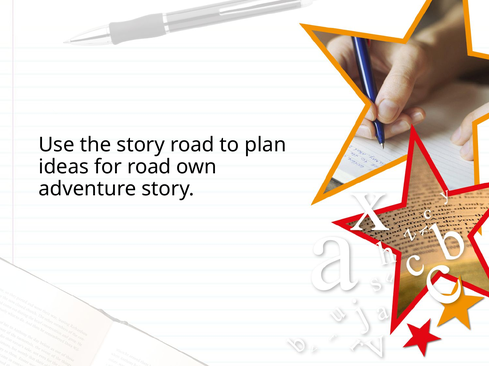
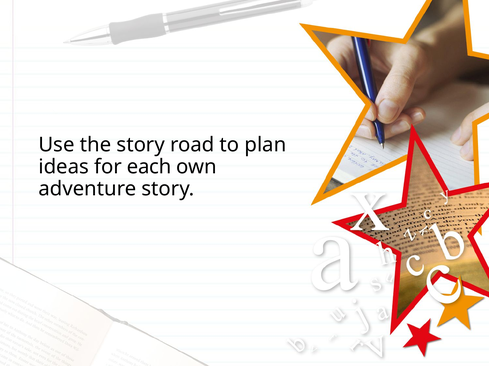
for road: road -> each
